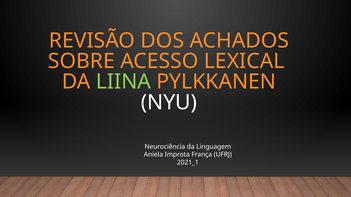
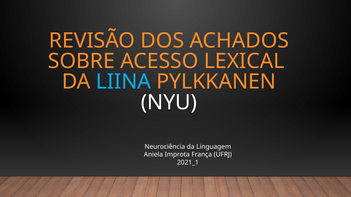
LIINA colour: light green -> light blue
